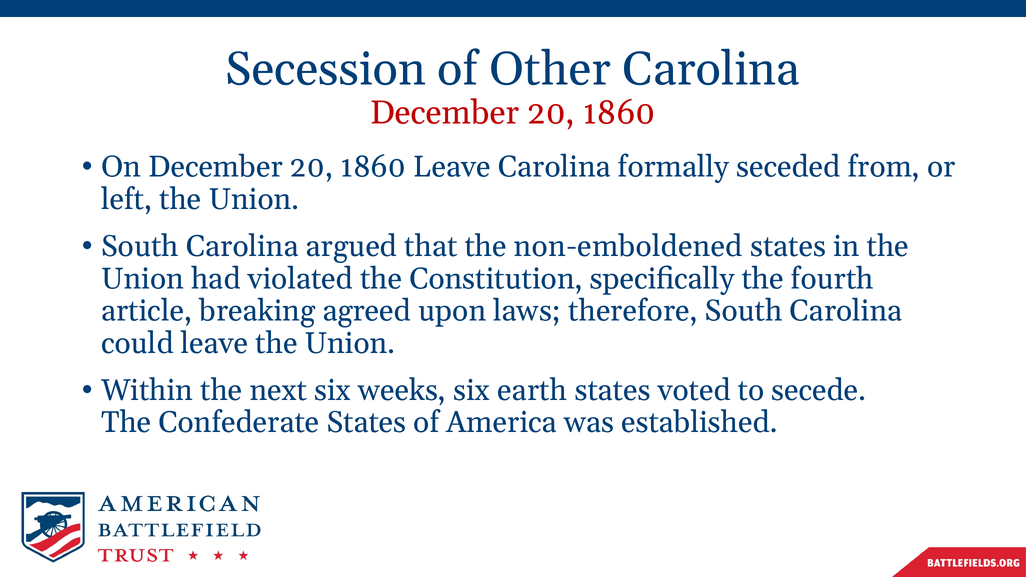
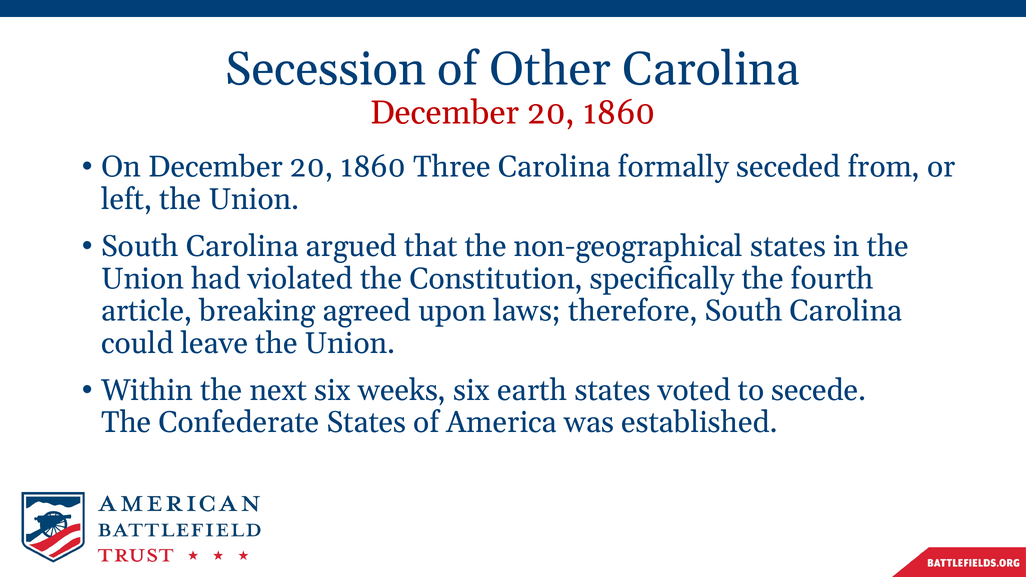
1860 Leave: Leave -> Three
non-emboldened: non-emboldened -> non-geographical
